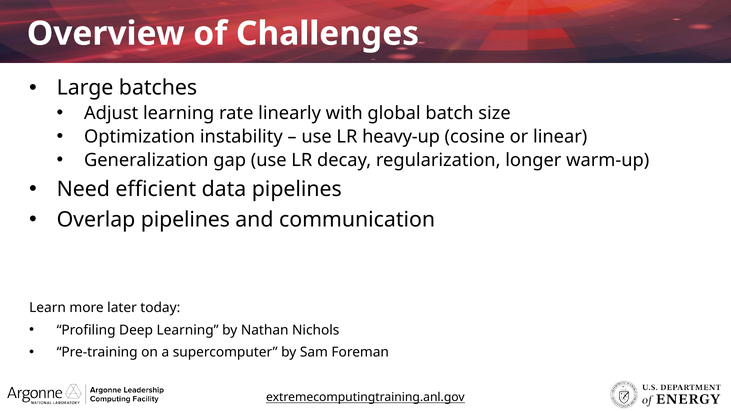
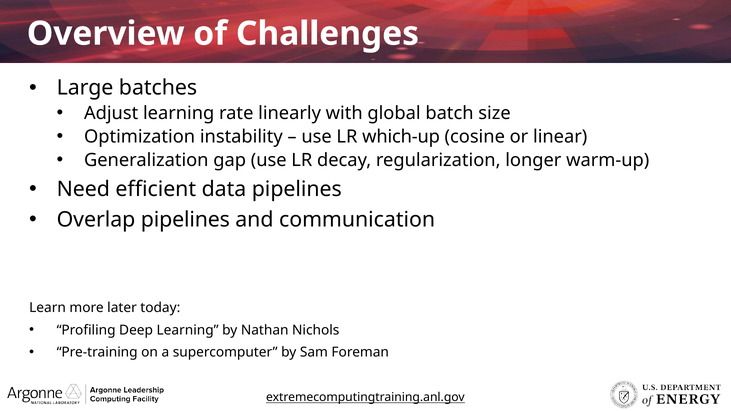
heavy-up: heavy-up -> which-up
